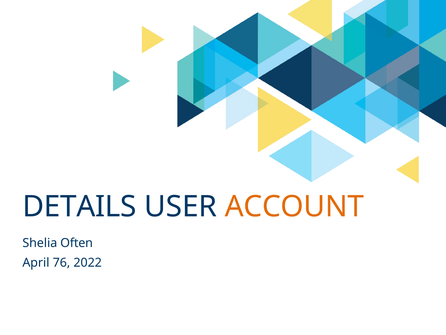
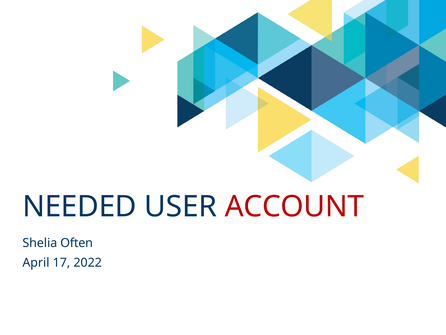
DETAILS: DETAILS -> NEEDED
ACCOUNT colour: orange -> red
76: 76 -> 17
